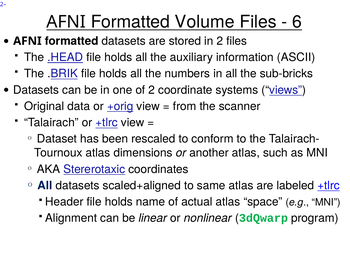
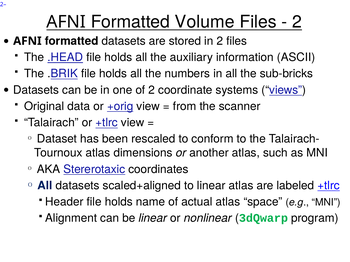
6 at (297, 22): 6 -> 2
to same: same -> linear
